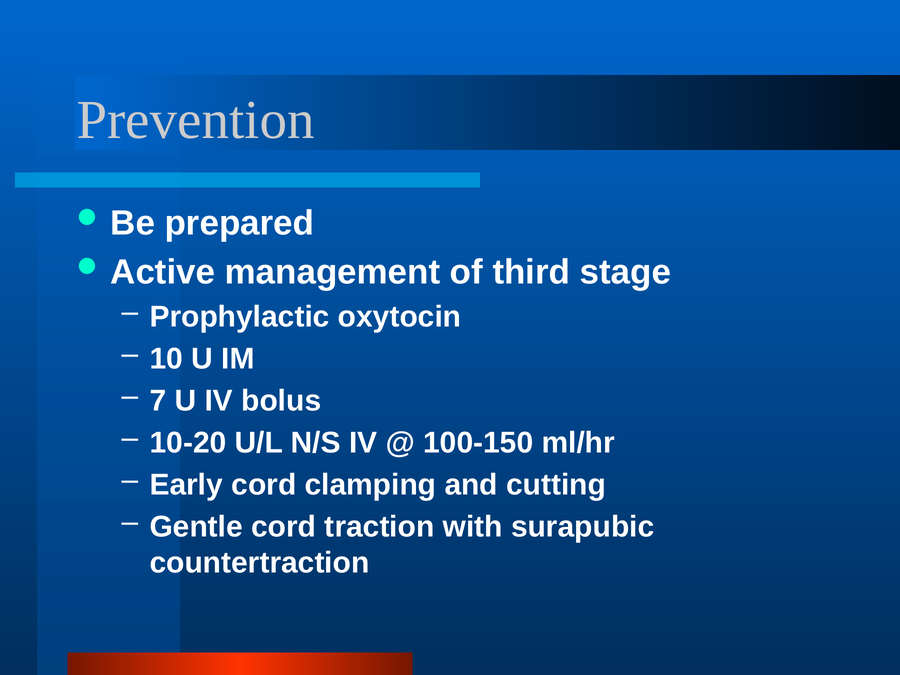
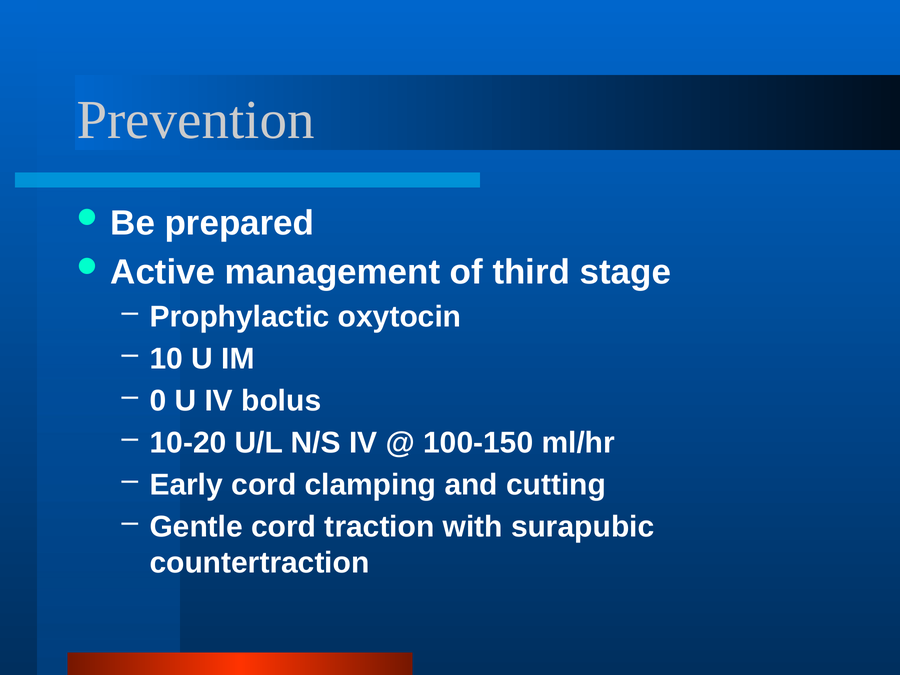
7: 7 -> 0
